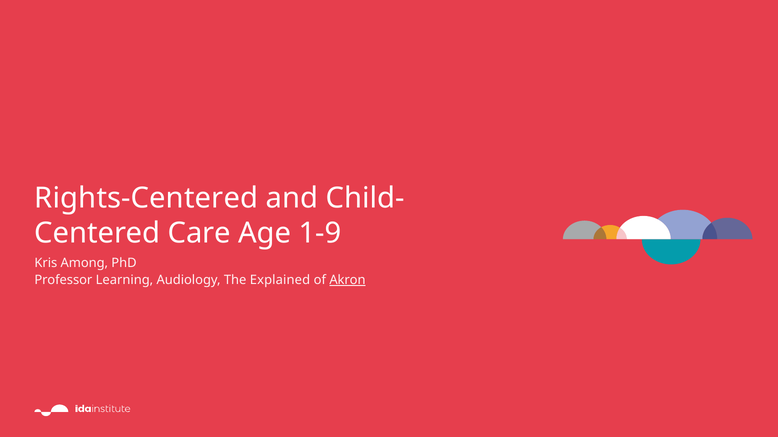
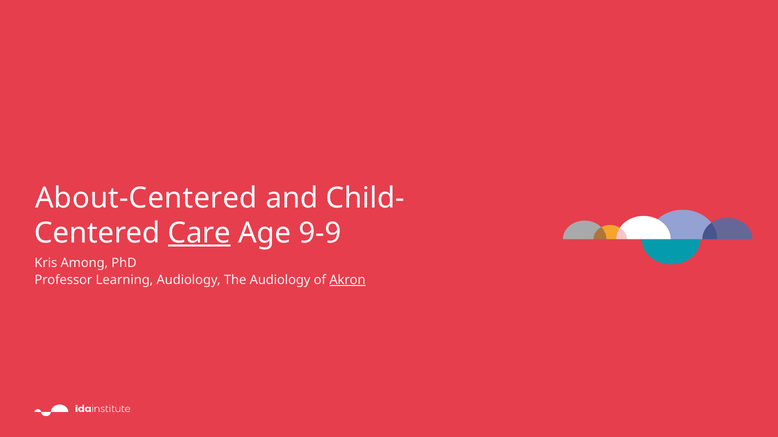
Rights-Centered: Rights-Centered -> About-Centered
Care underline: none -> present
1-9: 1-9 -> 9-9
The Explained: Explained -> Audiology
